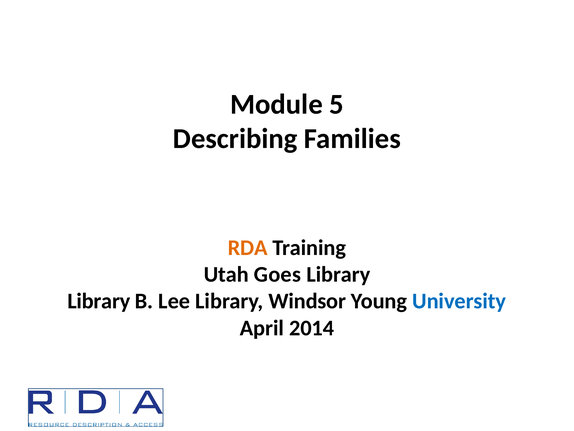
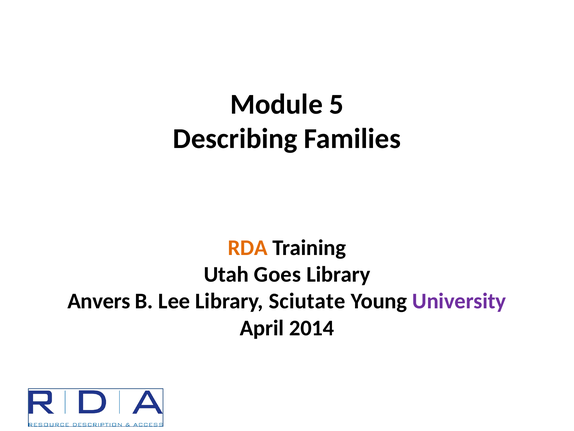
Library at (99, 301): Library -> Anvers
Windsor: Windsor -> Sciutate
University colour: blue -> purple
